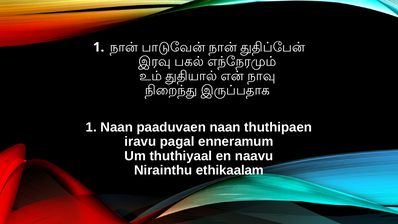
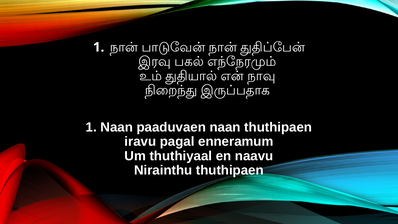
Nirainthu ethikaalam: ethikaalam -> thuthipaen
